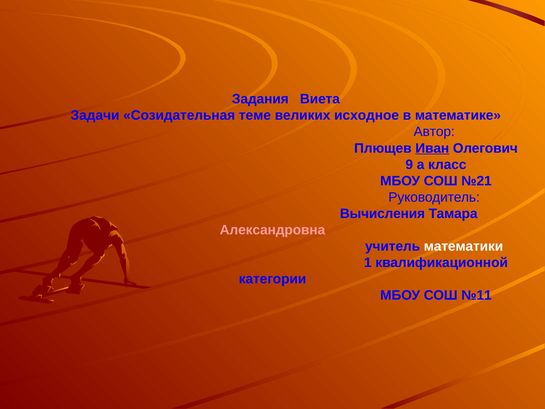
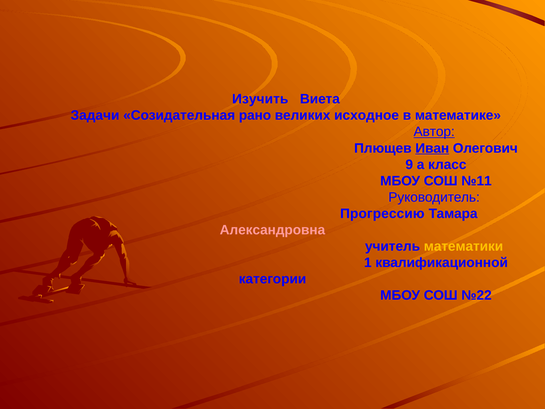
Задания: Задания -> Изучить
теме: теме -> рано
Автор underline: none -> present
№21: №21 -> №11
Вычисления: Вычисления -> Прогрессию
математики colour: white -> yellow
№11: №11 -> №22
